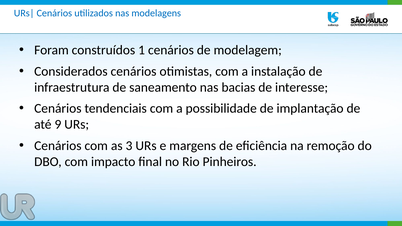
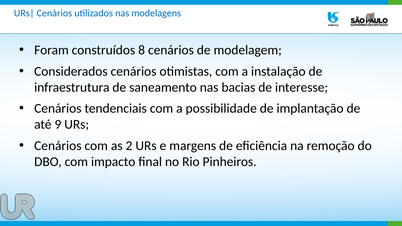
1: 1 -> 8
3: 3 -> 2
